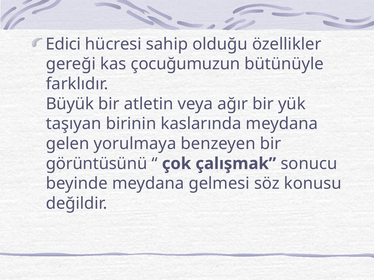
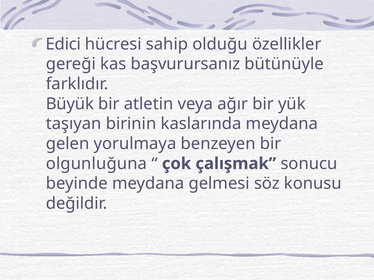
çocuğumuzun: çocuğumuzun -> başvurursanız
görüntüsünü: görüntüsünü -> olgunluğuna
